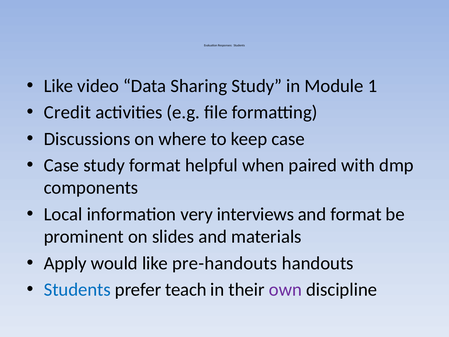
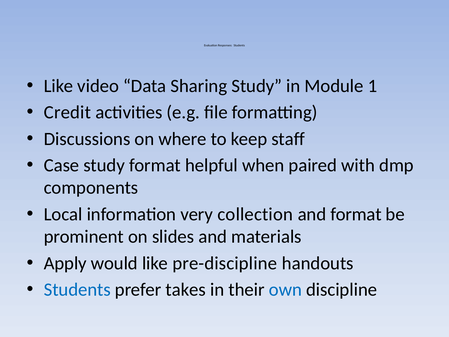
keep case: case -> staff
interviews: interviews -> collection
pre-handouts: pre-handouts -> pre-discipline
teach: teach -> takes
own colour: purple -> blue
